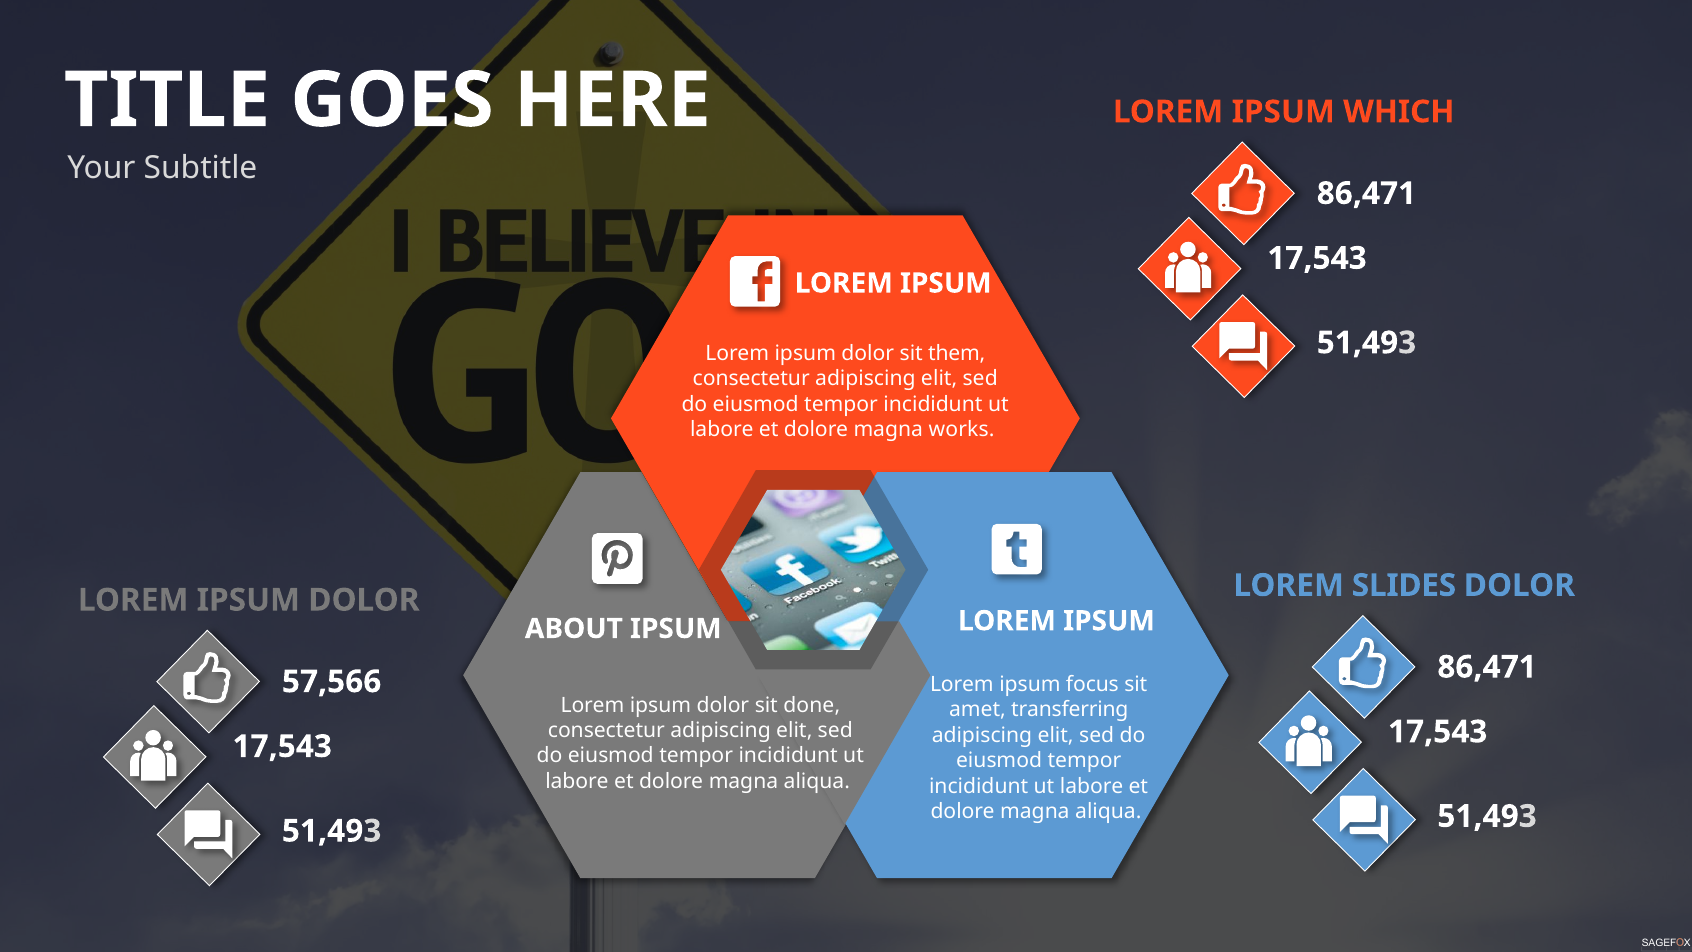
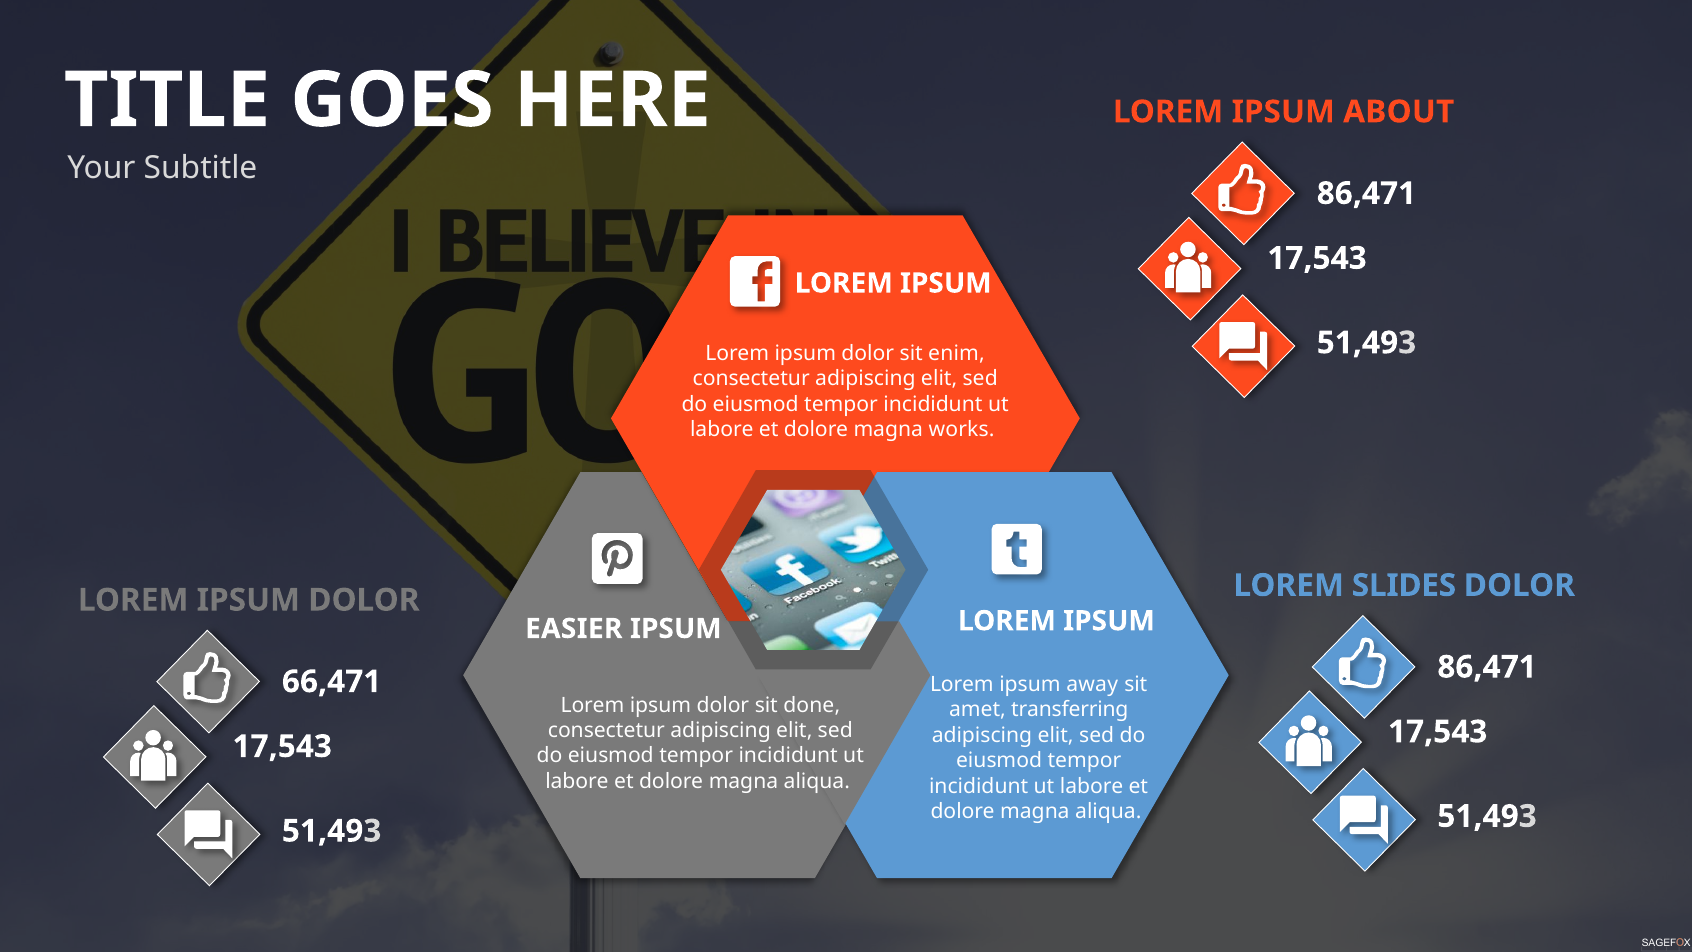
WHICH: WHICH -> ABOUT
them: them -> enim
ABOUT: ABOUT -> EASIER
57,566: 57,566 -> 66,471
focus: focus -> away
